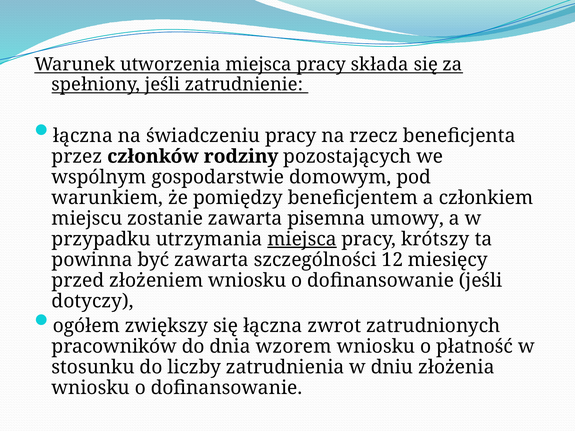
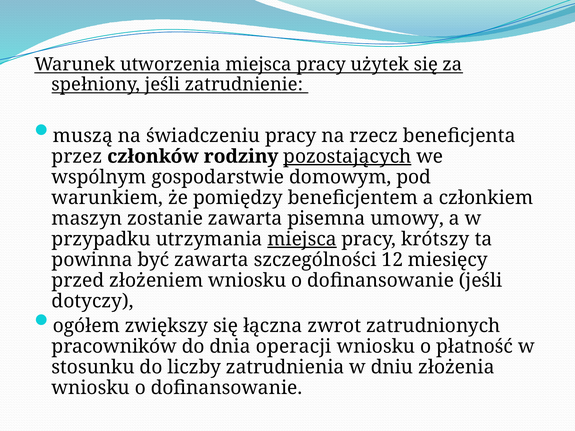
składa: składa -> użytek
łączna at (83, 136): łączna -> muszą
pozostających underline: none -> present
miejscu: miejscu -> maszyn
wzorem: wzorem -> operacji
